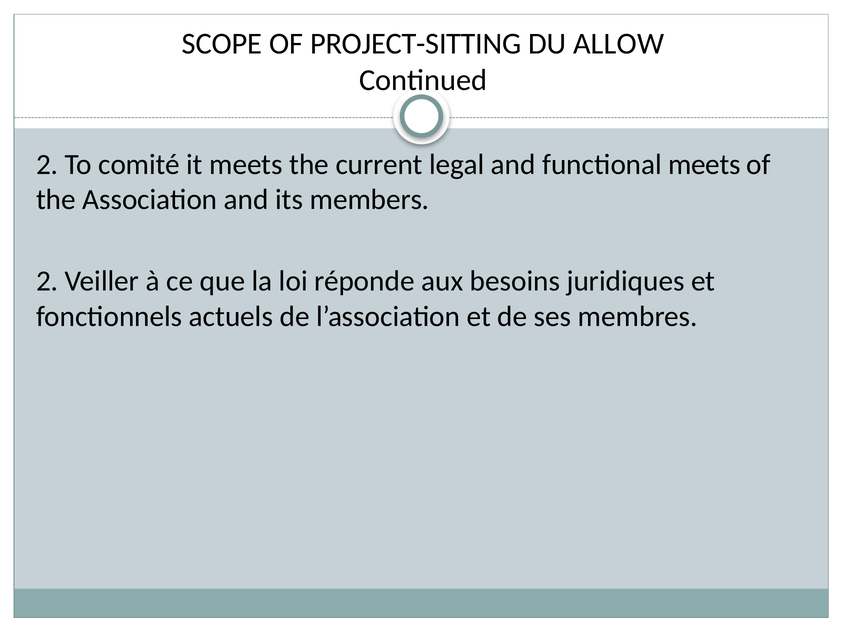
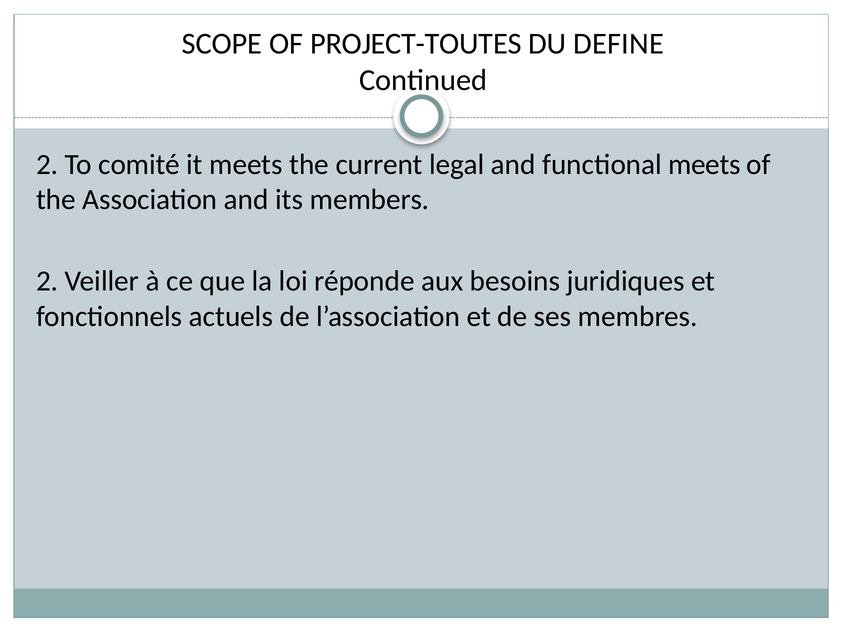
PROJECT-SITTING: PROJECT-SITTING -> PROJECT-TOUTES
ALLOW: ALLOW -> DEFINE
